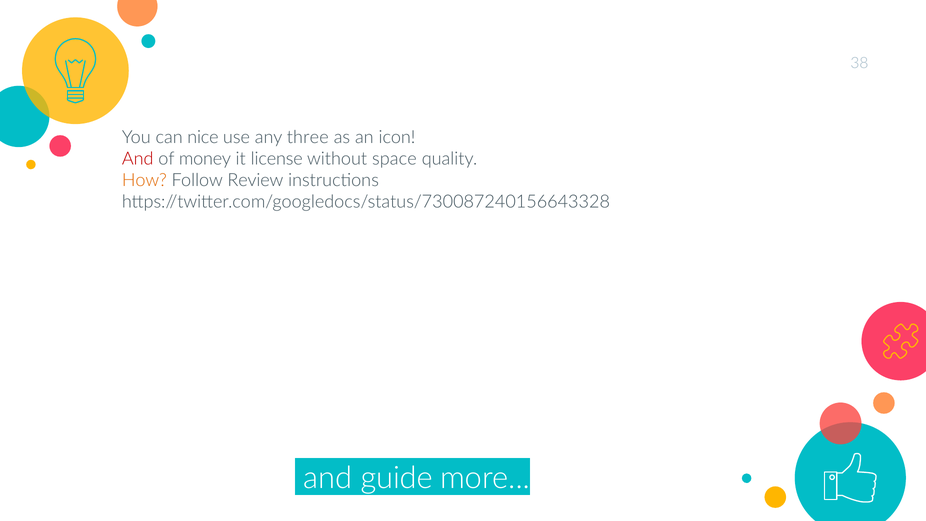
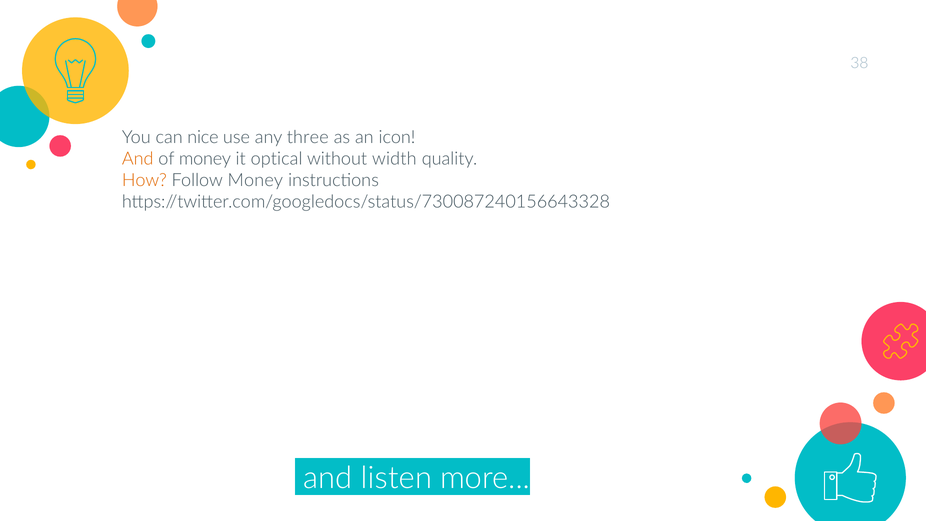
And at (138, 159) colour: red -> orange
license: license -> optical
space: space -> width
Follow Review: Review -> Money
guide: guide -> listen
